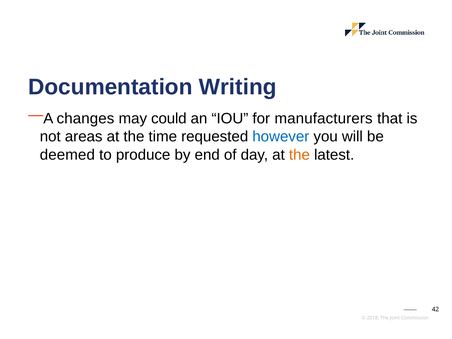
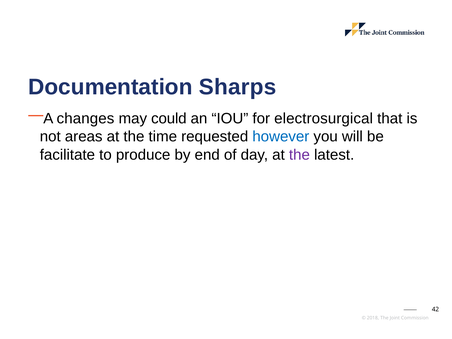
Writing: Writing -> Sharps
manufacturers: manufacturers -> electrosurgical
deemed: deemed -> facilitate
the at (299, 155) colour: orange -> purple
